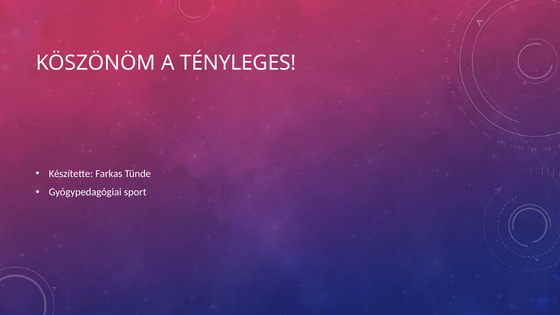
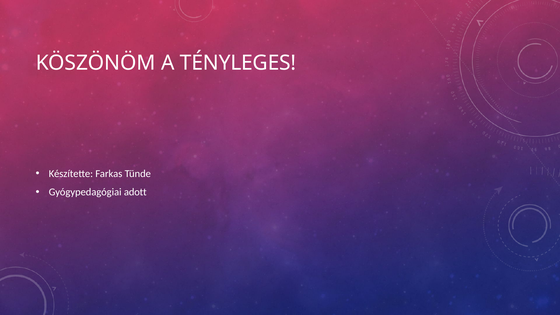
sport: sport -> adott
